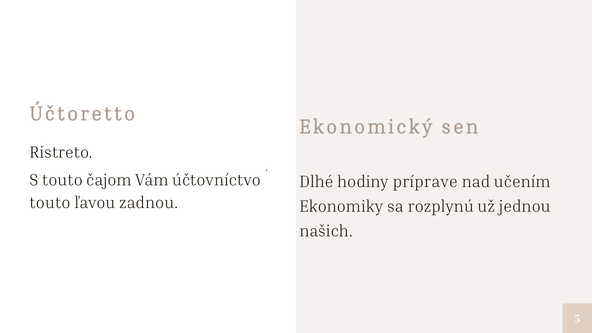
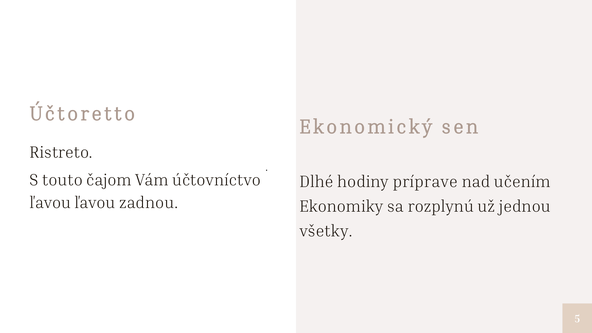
touto at (50, 203): touto -> ľavou
našich: našich -> všetky
